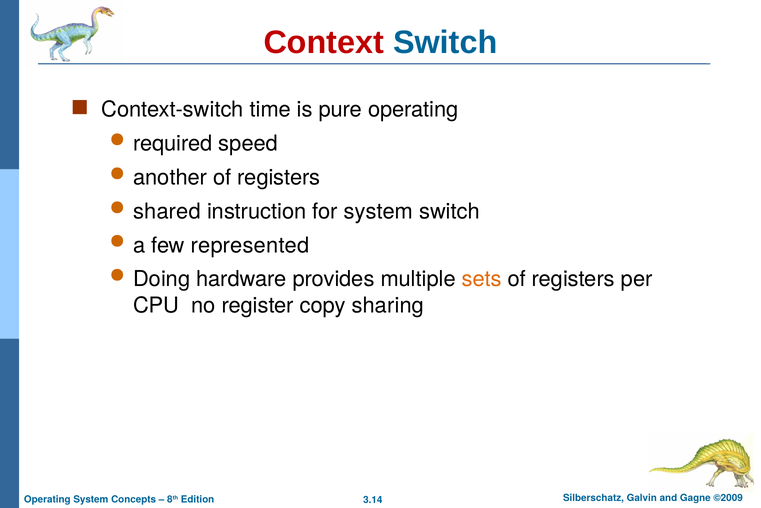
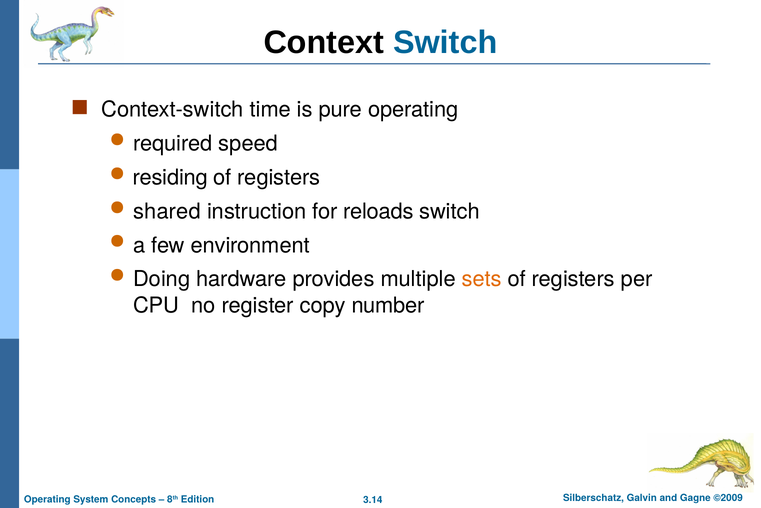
Context colour: red -> black
another: another -> residing
for system: system -> reloads
represented: represented -> environment
sharing: sharing -> number
